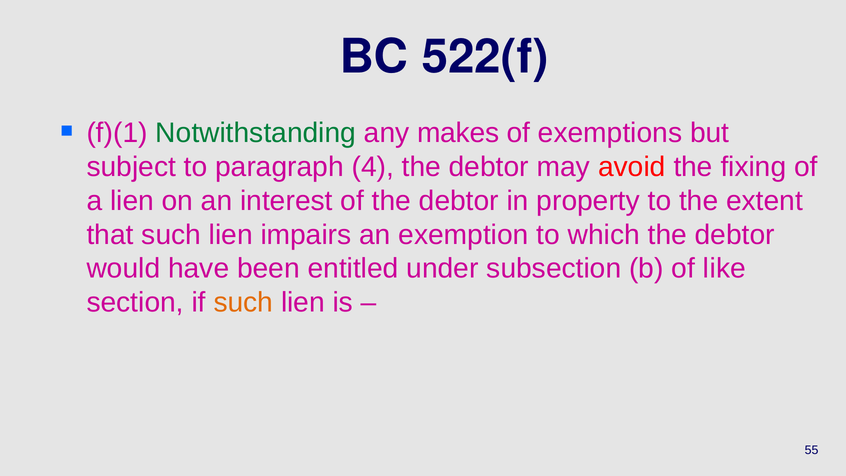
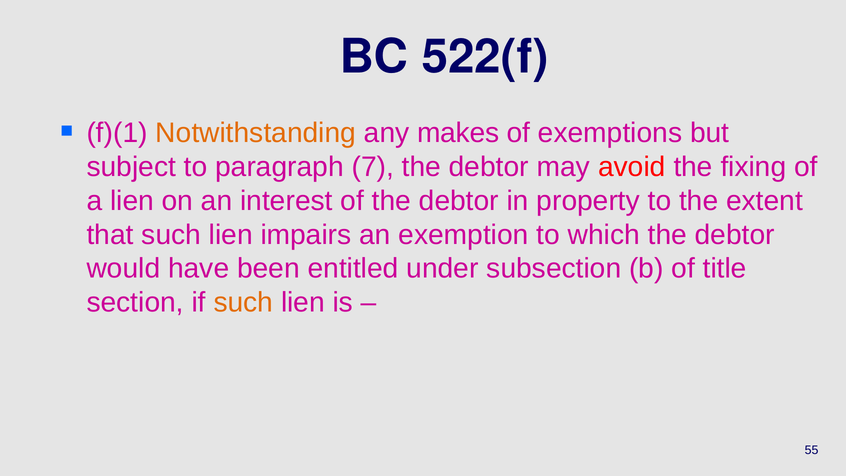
Notwithstanding colour: green -> orange
4: 4 -> 7
like: like -> title
